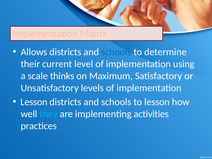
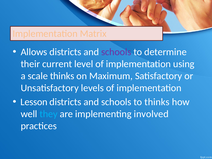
schools at (116, 52) colour: blue -> purple
to lesson: lesson -> thinks
activities: activities -> involved
